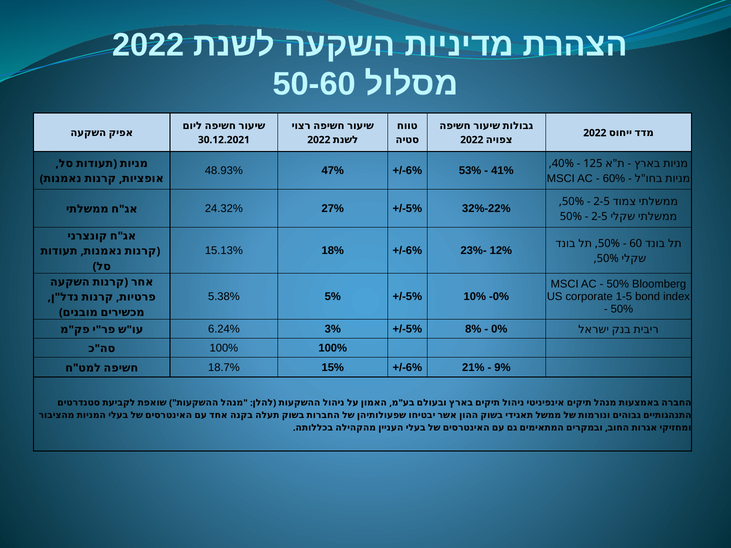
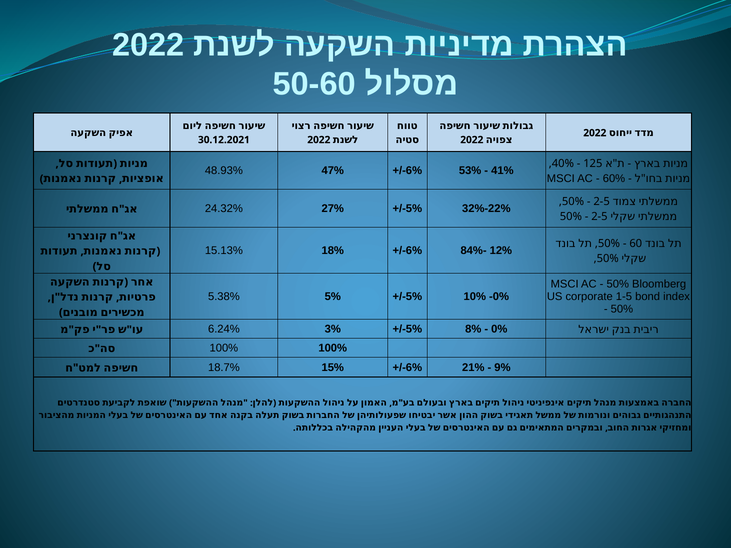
23%-: 23%- -> 84%-
